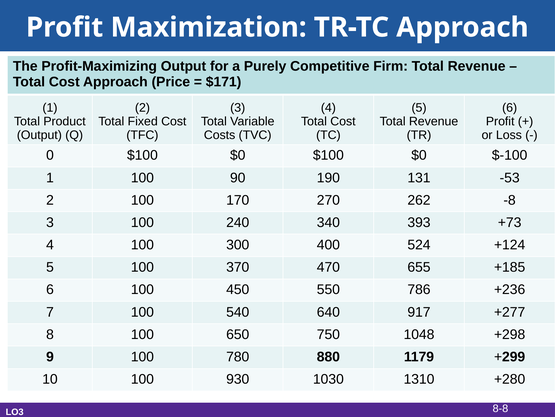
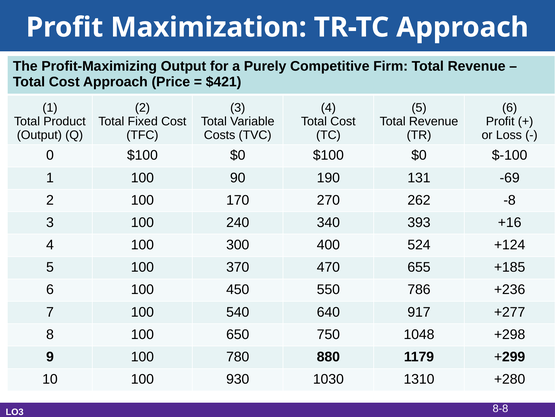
$171: $171 -> $421
-53: -53 -> -69
+73: +73 -> +16
